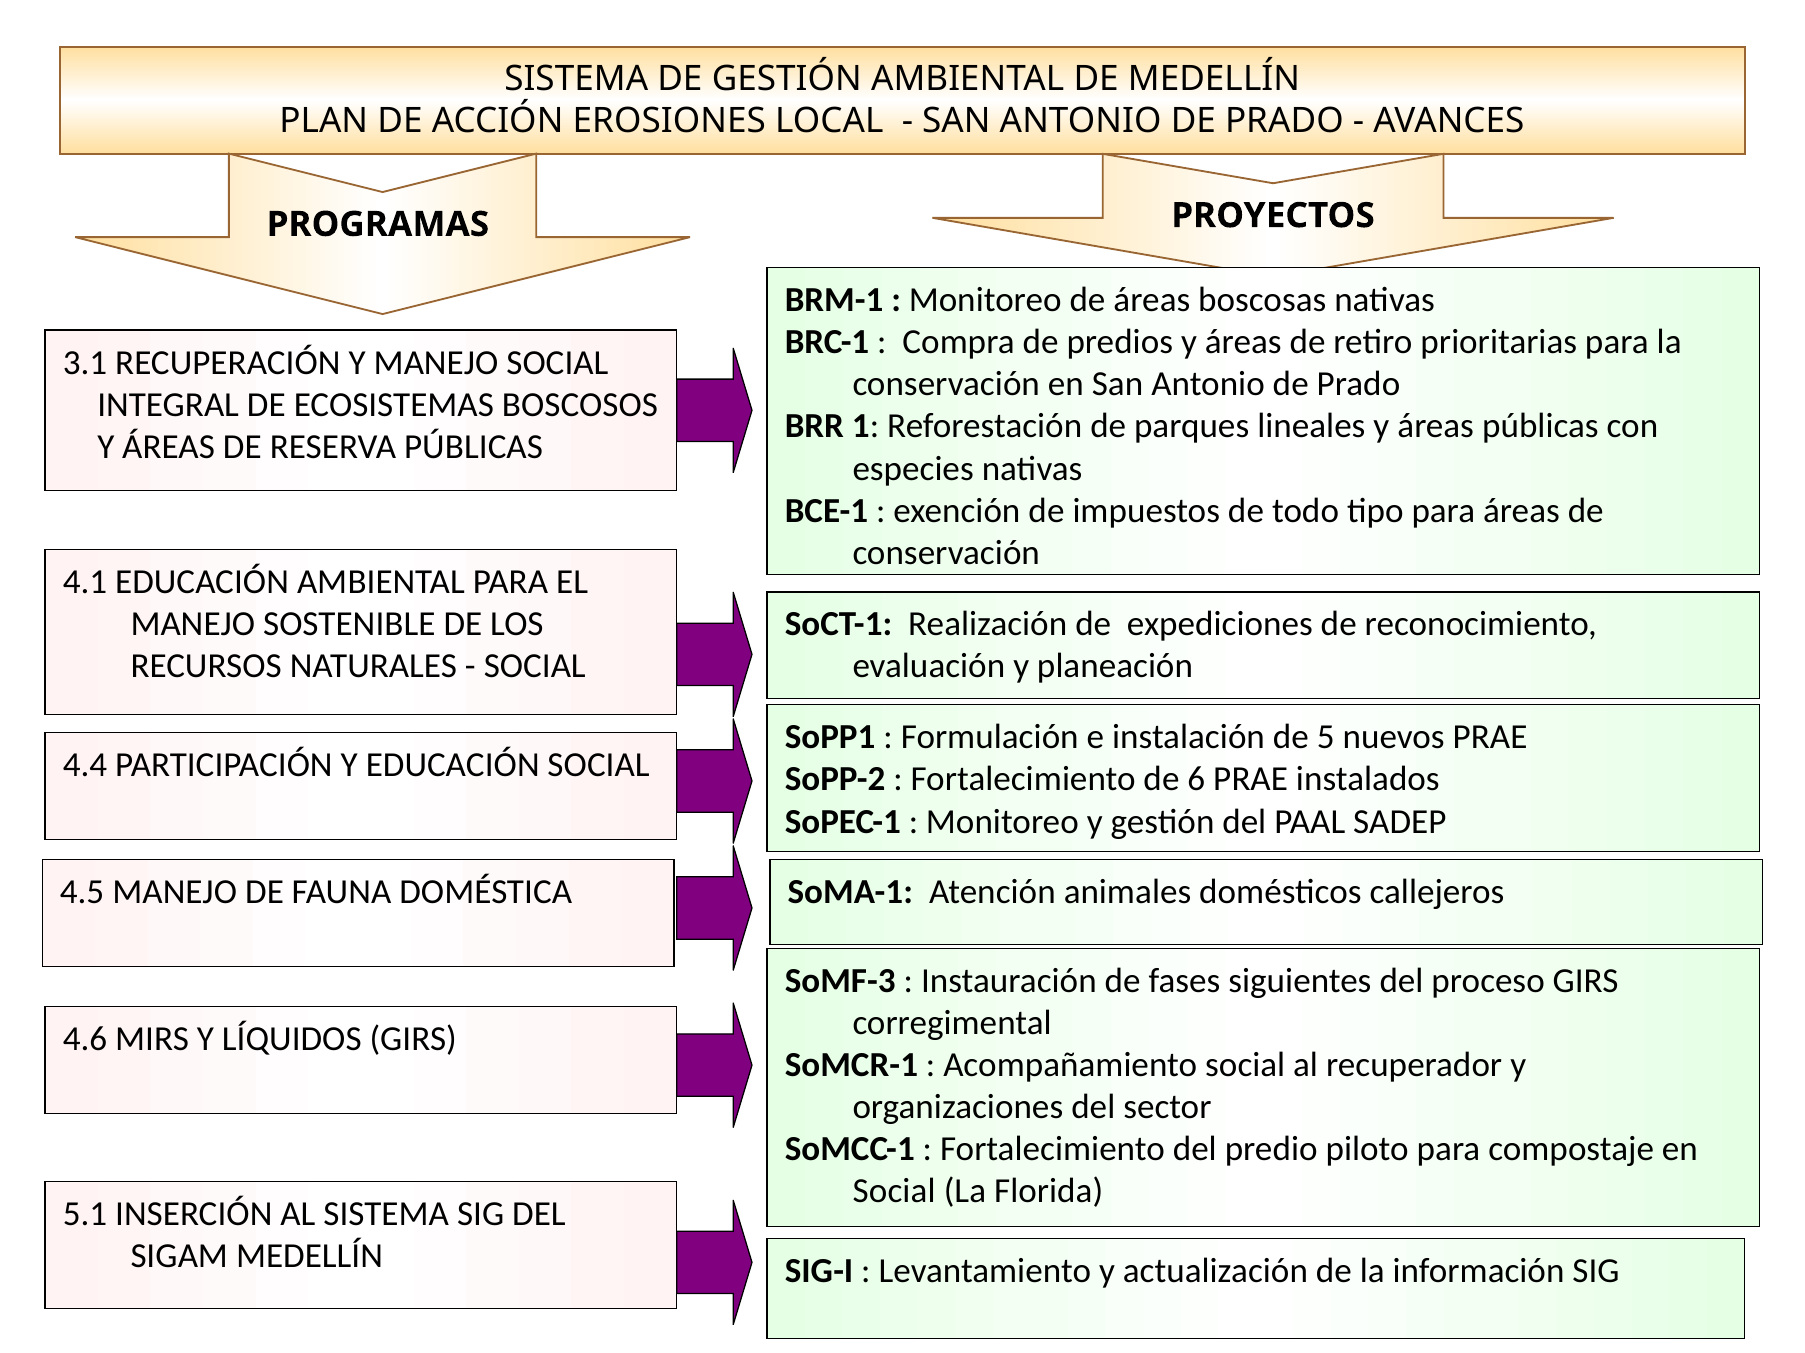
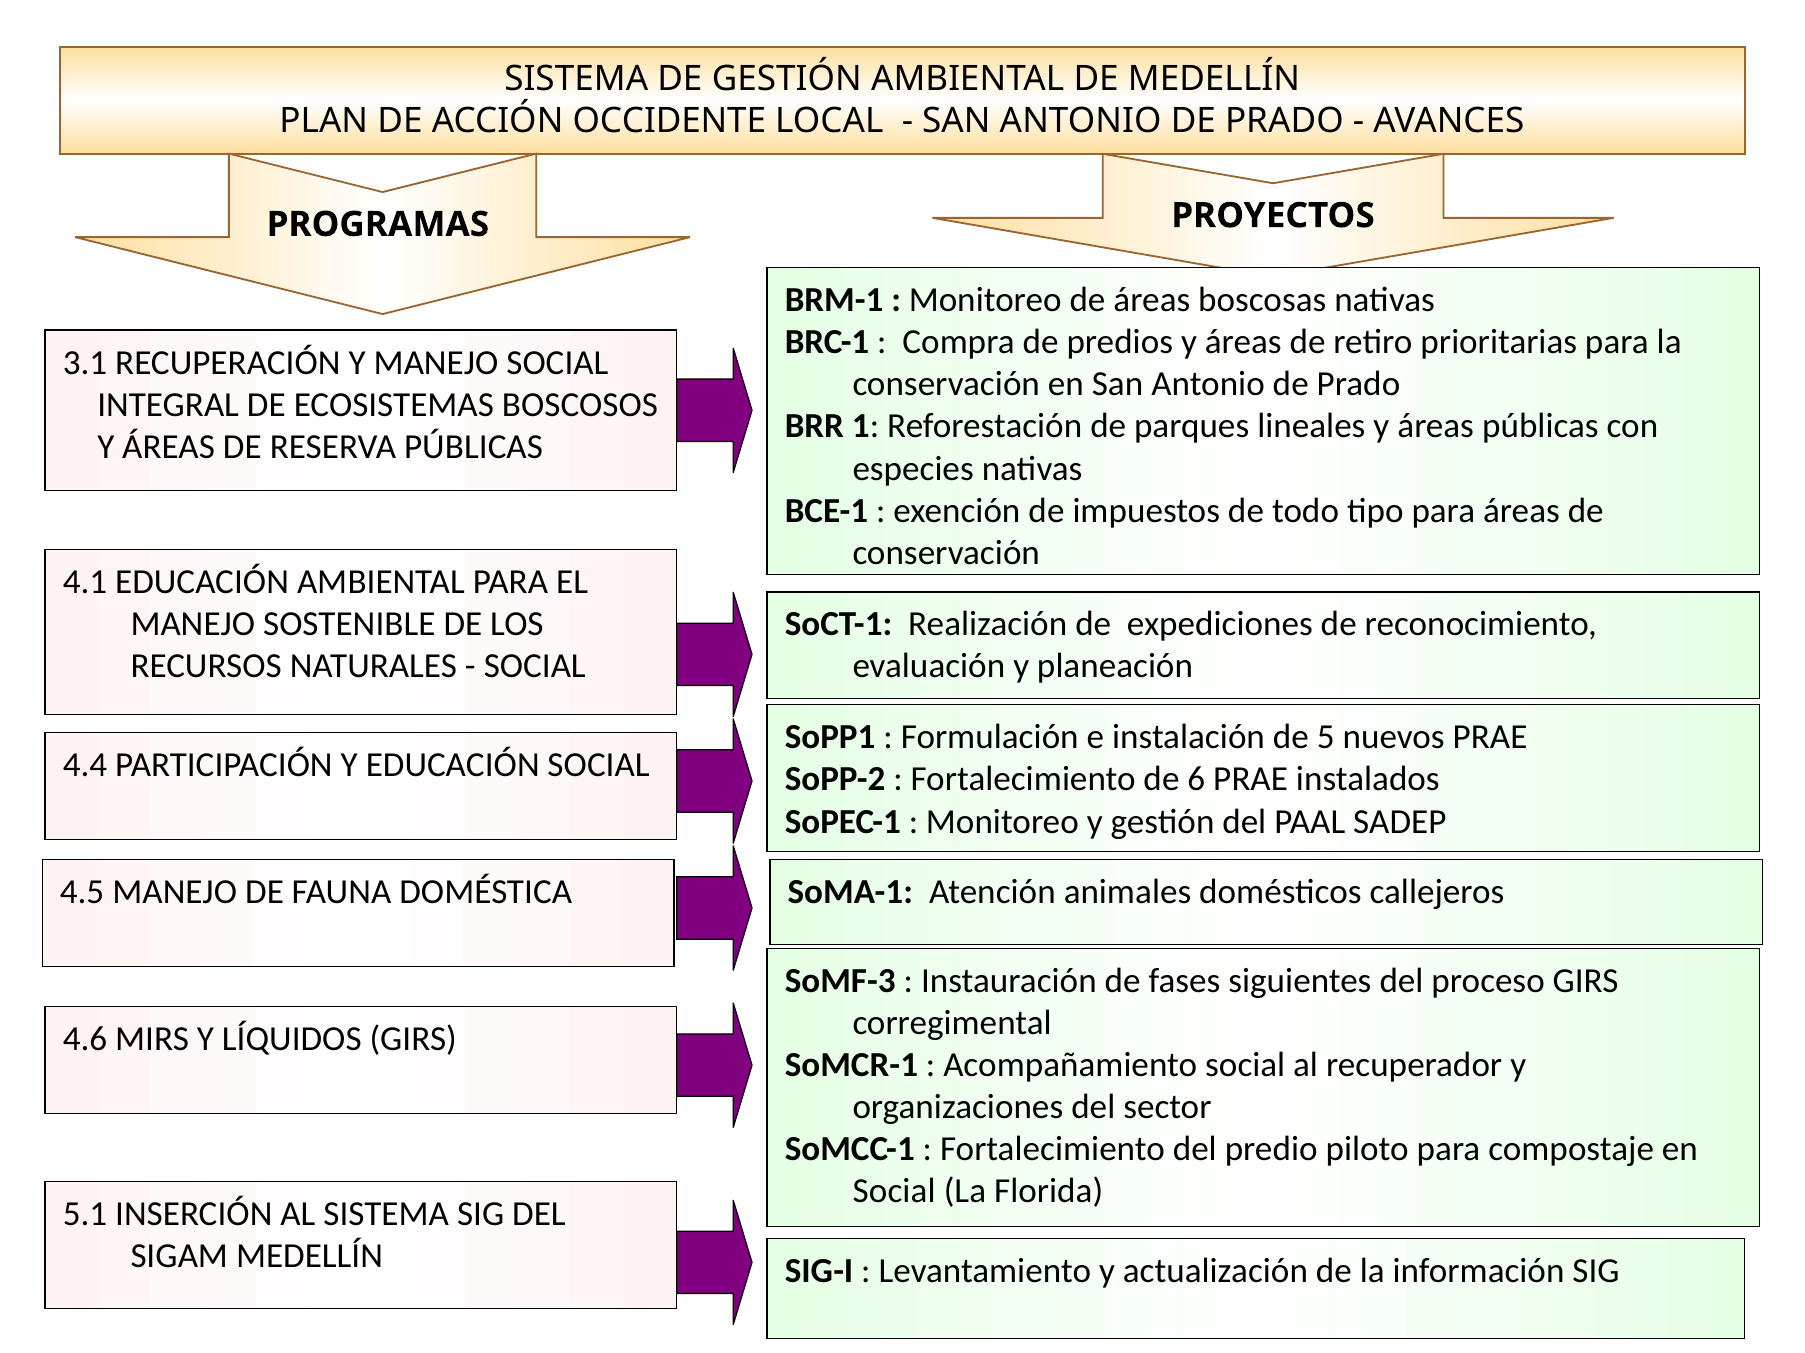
EROSIONES: EROSIONES -> OCCIDENTE
